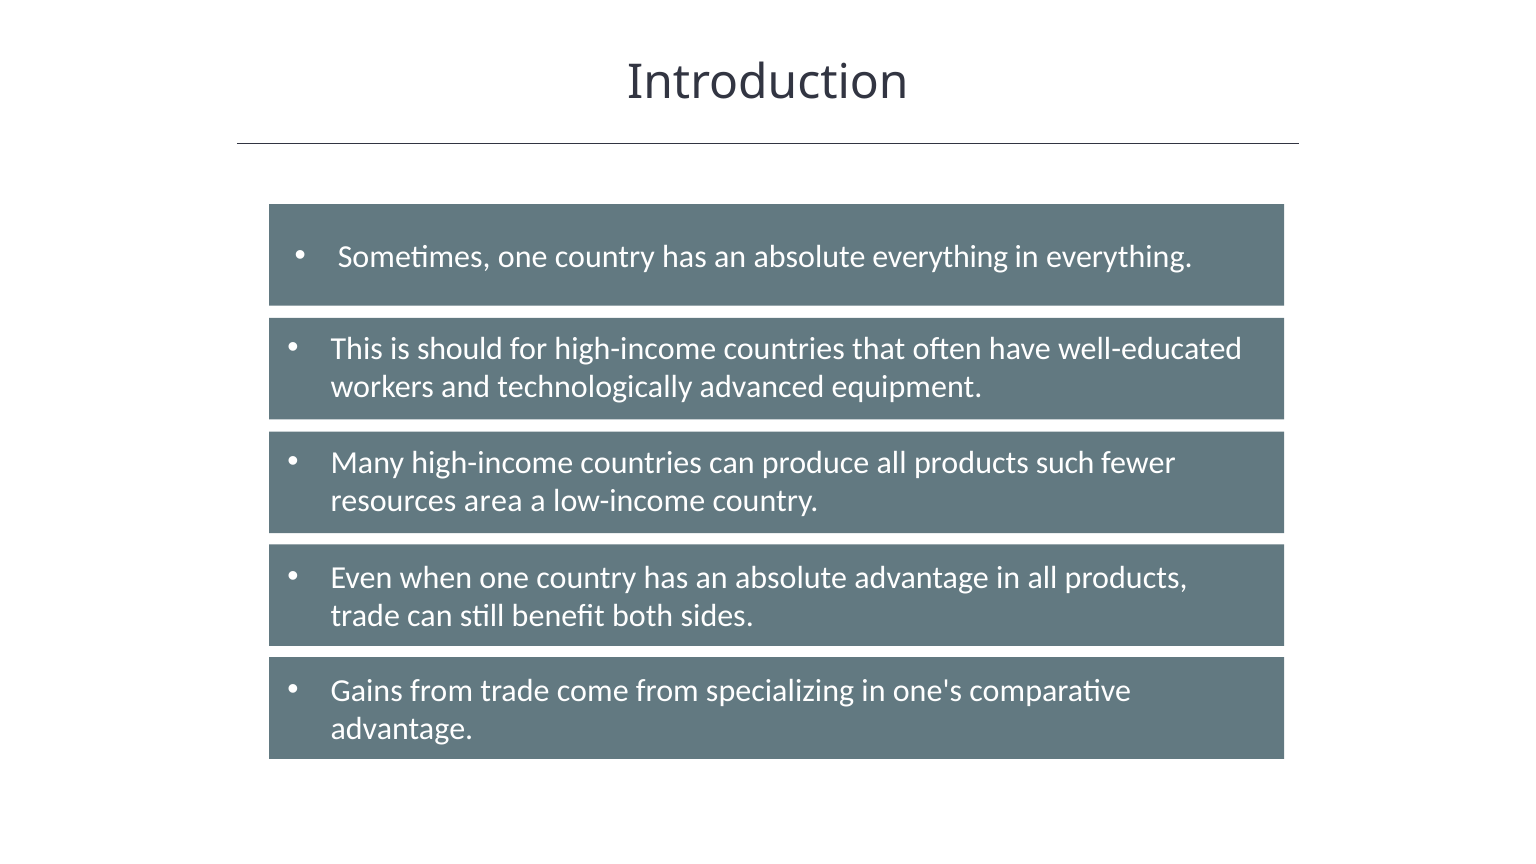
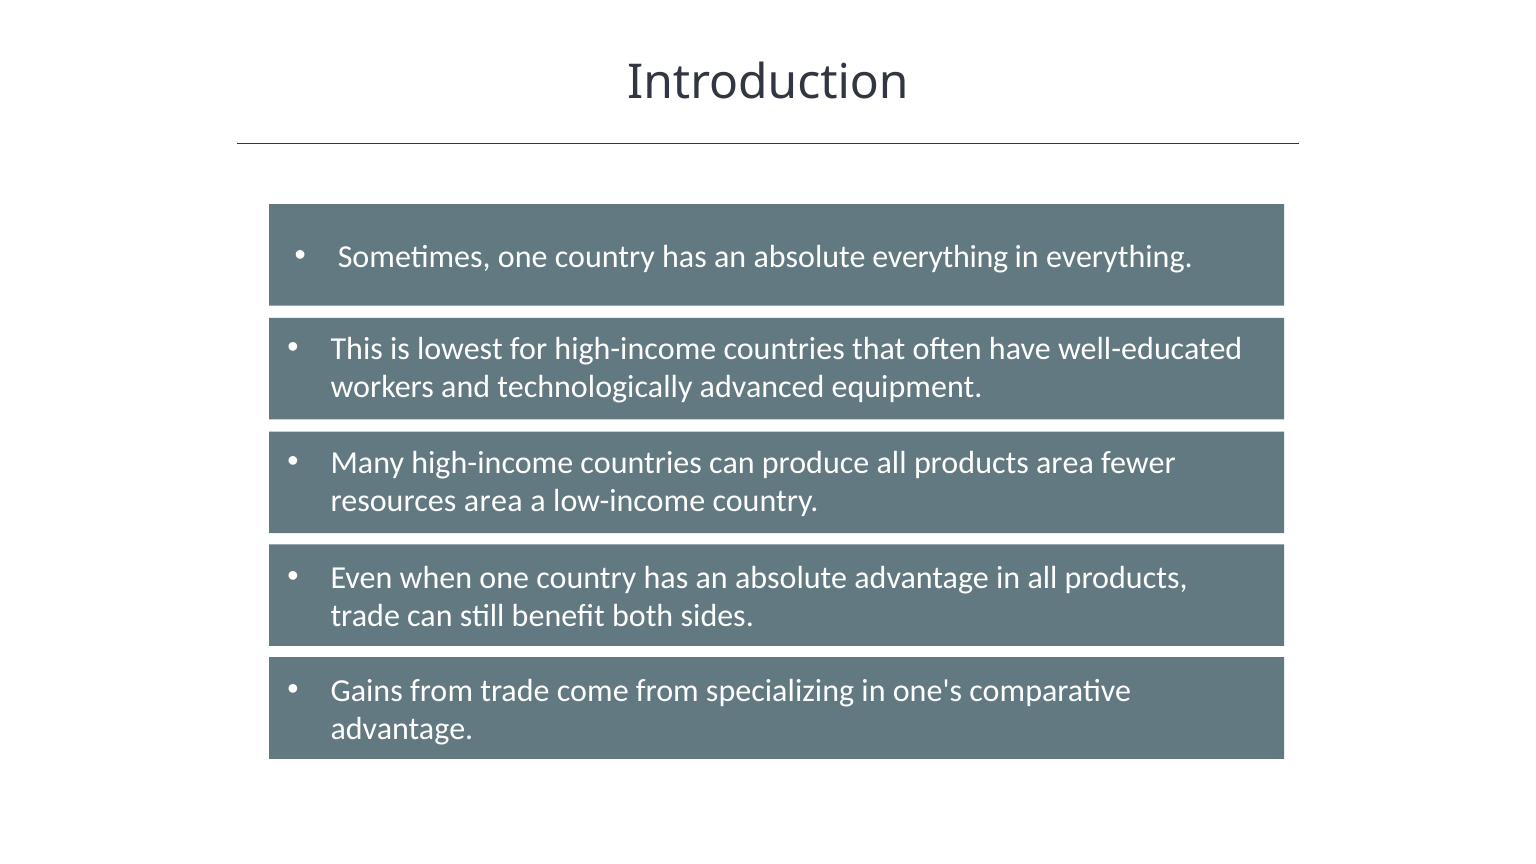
should: should -> lowest
products such: such -> area
